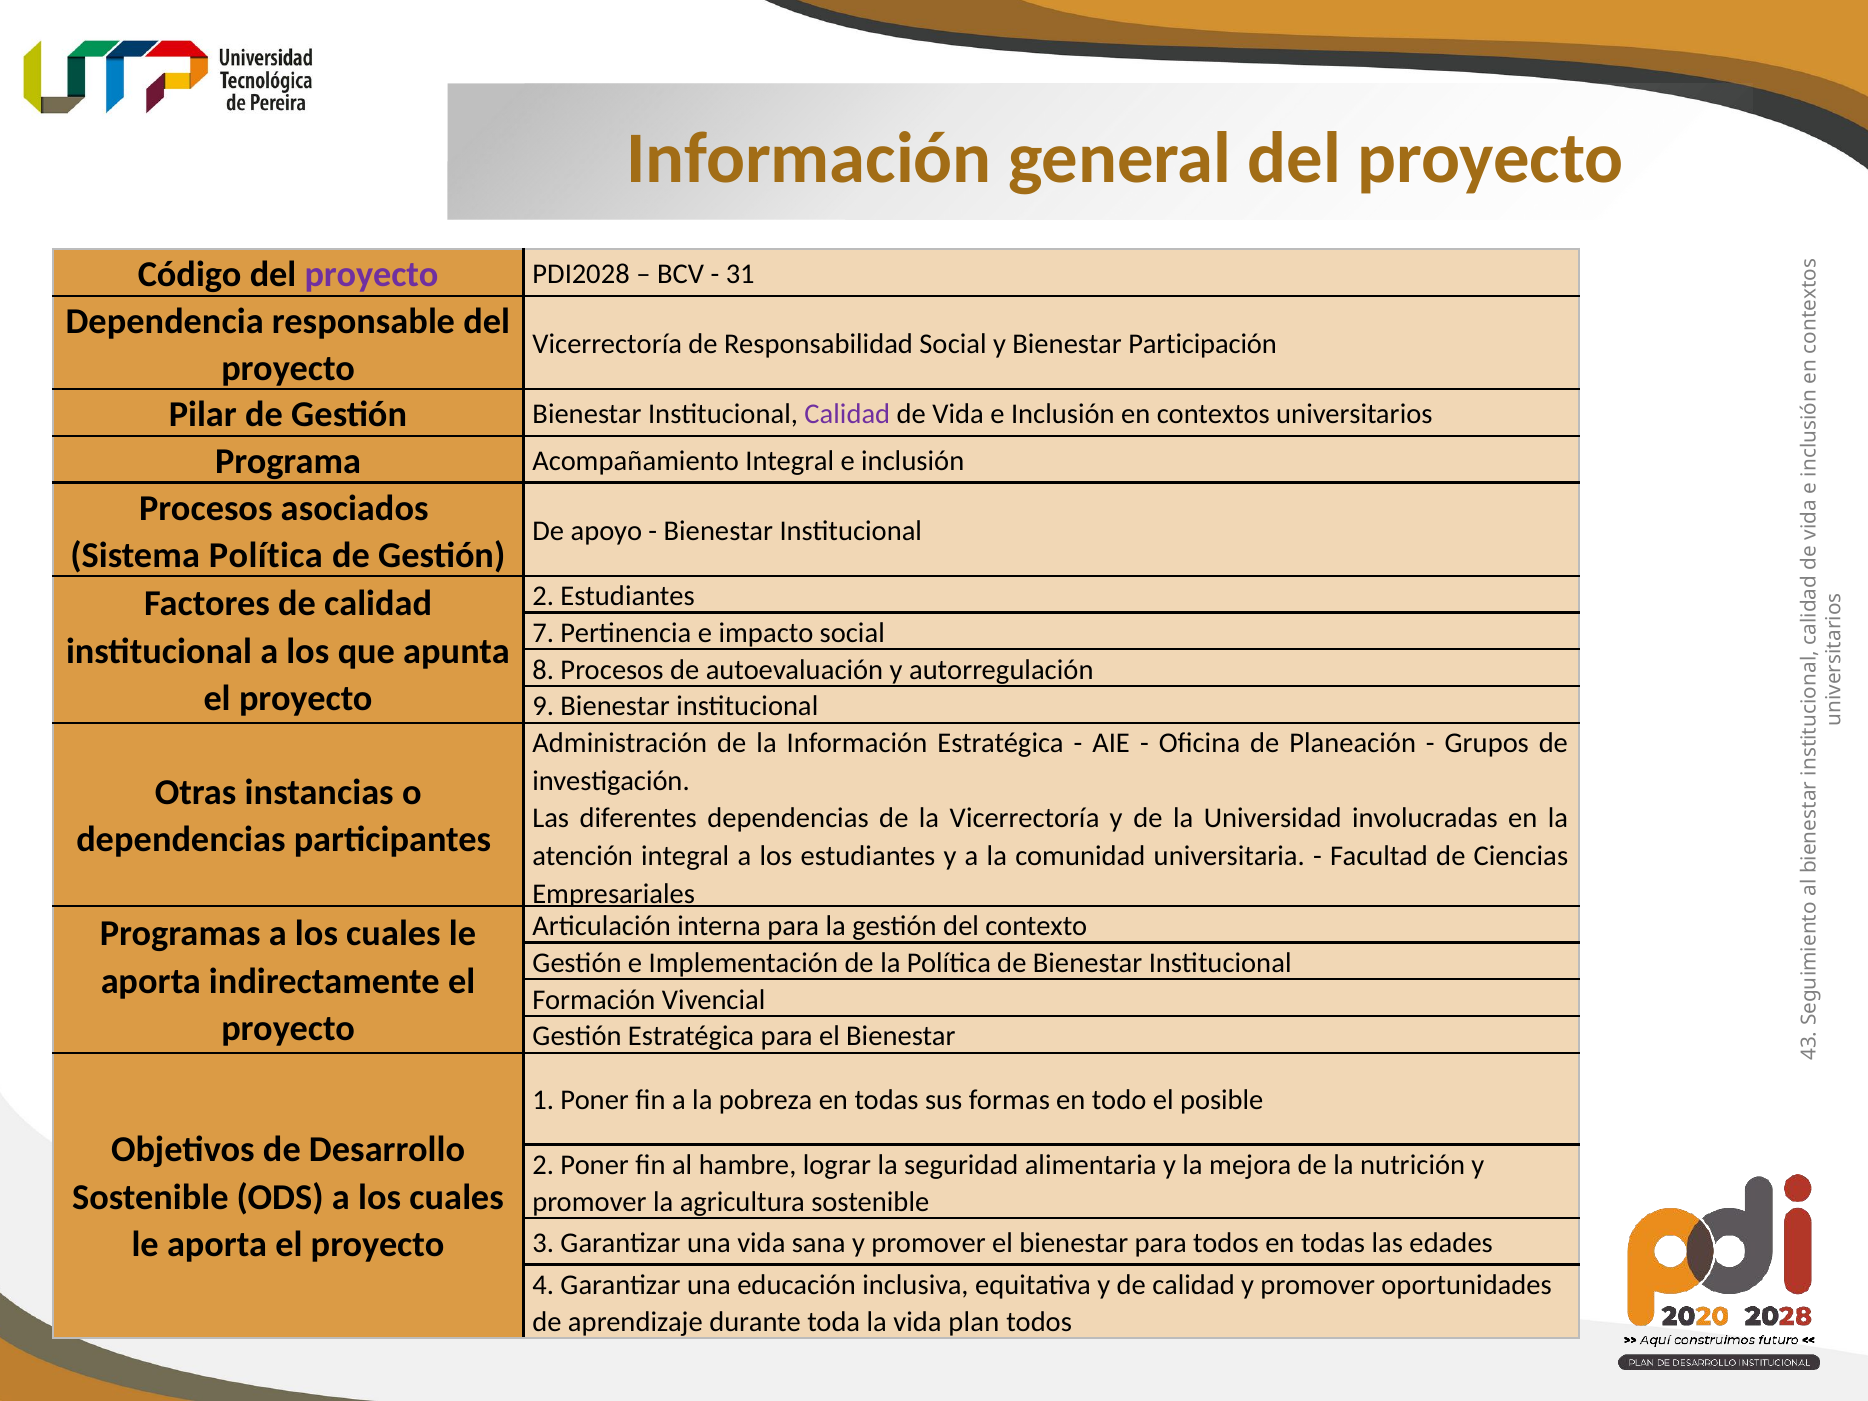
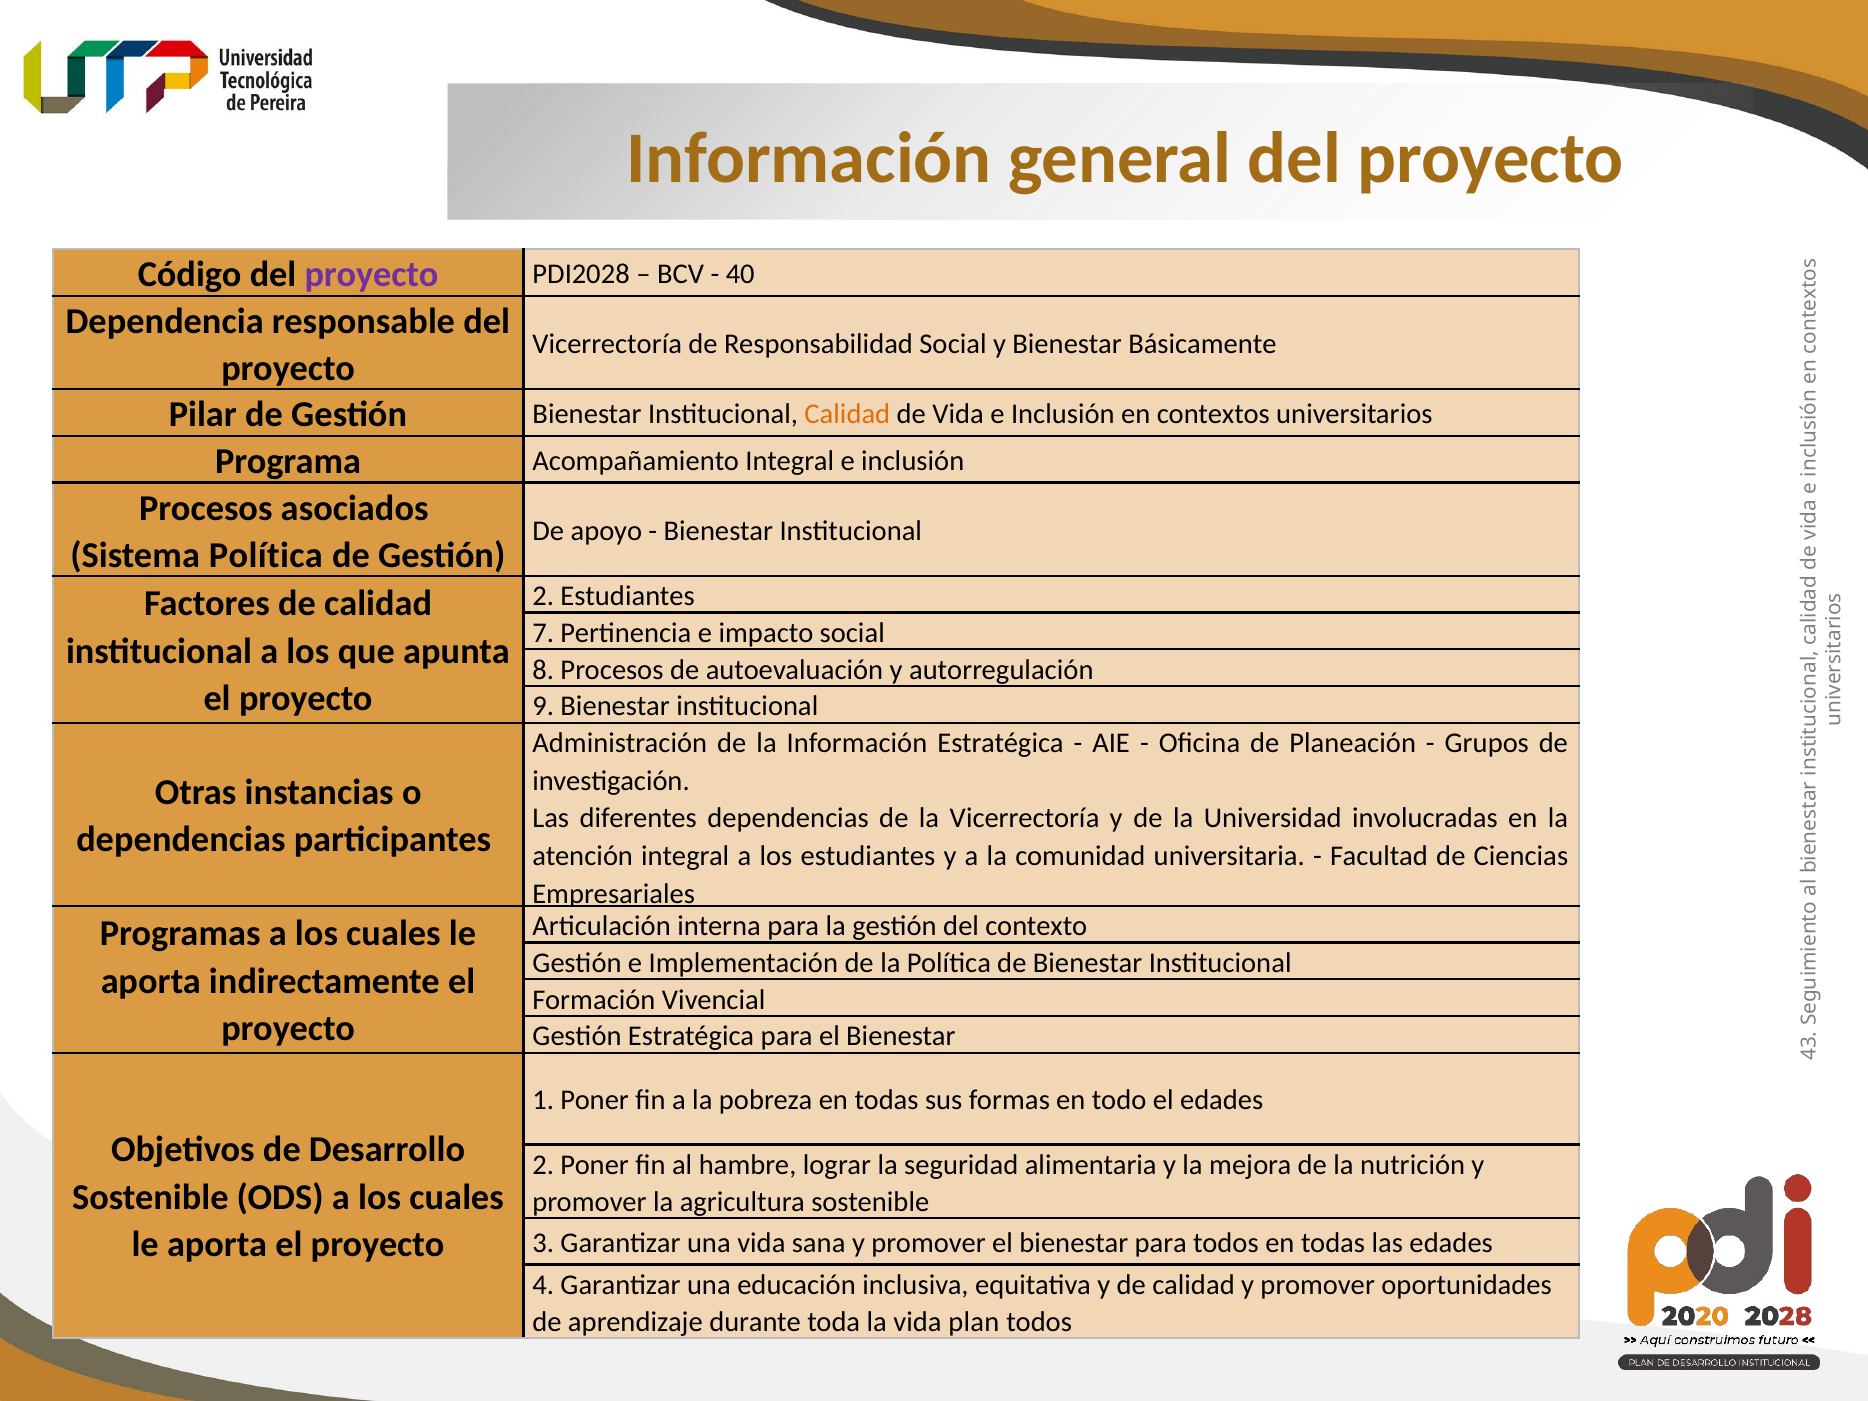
31: 31 -> 40
Participación: Participación -> Básicamente
Calidad at (847, 414) colour: purple -> orange
el posible: posible -> edades
